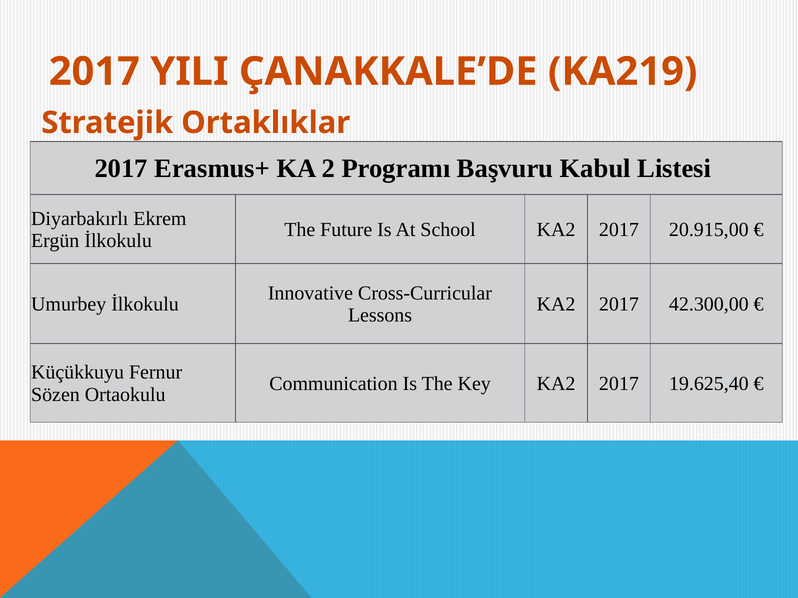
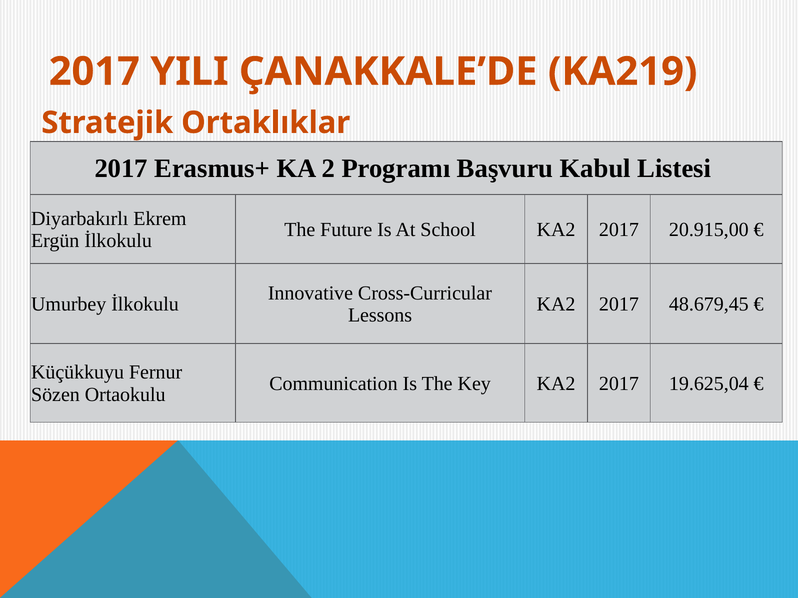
42.300,00: 42.300,00 -> 48.679,45
19.625,40: 19.625,40 -> 19.625,04
